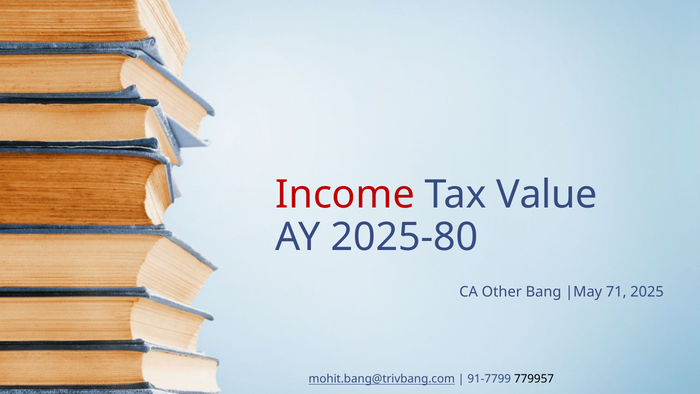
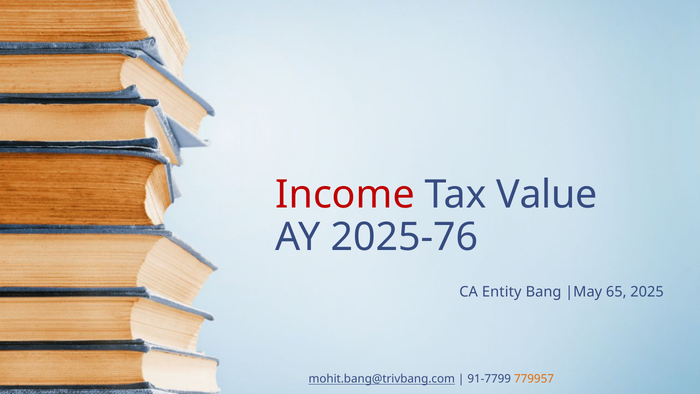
2025-80: 2025-80 -> 2025-76
Other: Other -> Entity
71: 71 -> 65
779957 colour: black -> orange
